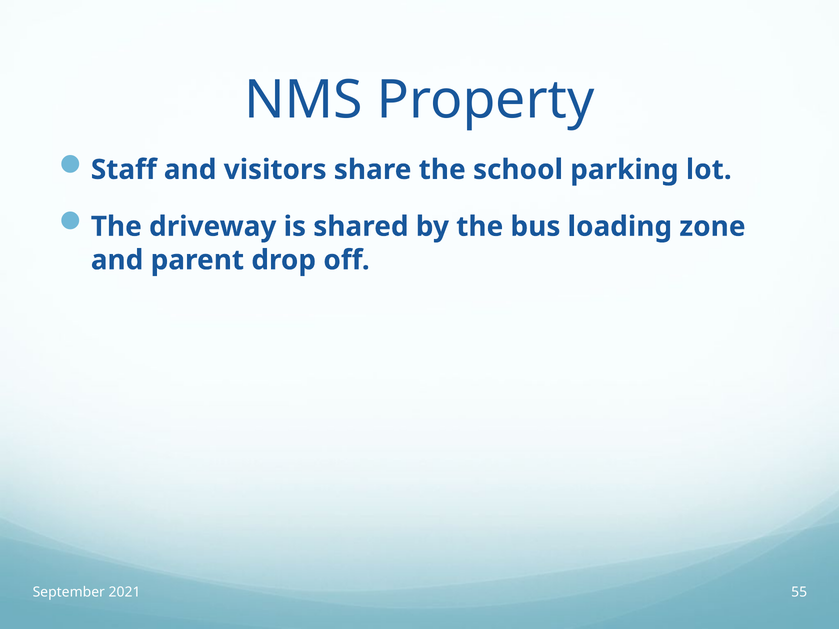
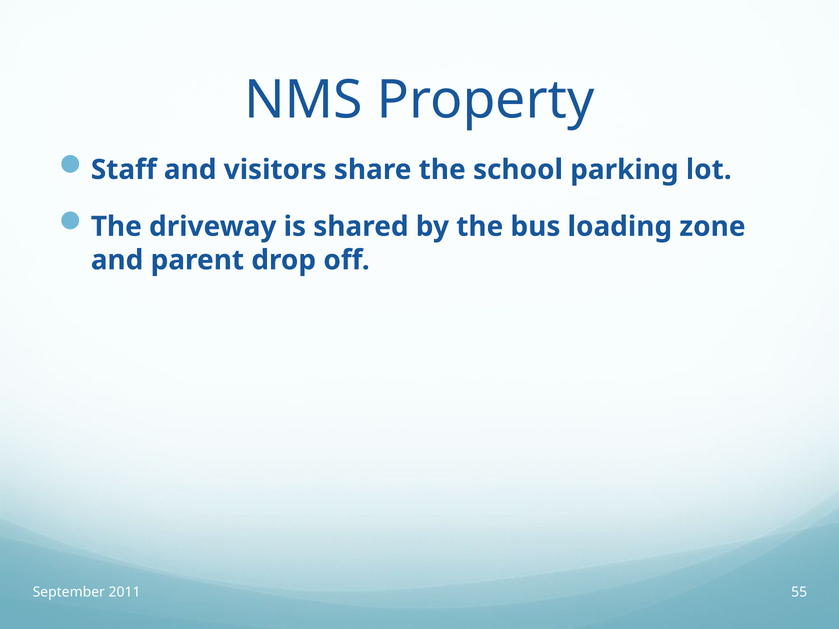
2021: 2021 -> 2011
